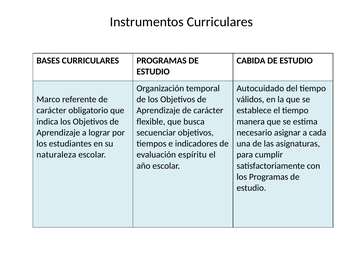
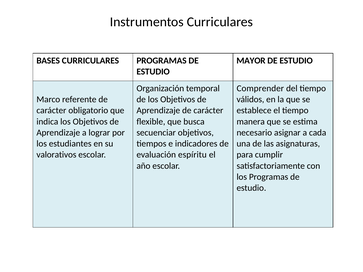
CABIDA: CABIDA -> MAYOR
Autocuidado: Autocuidado -> Comprender
naturaleza: naturaleza -> valorativos
